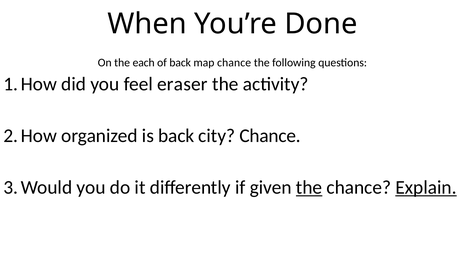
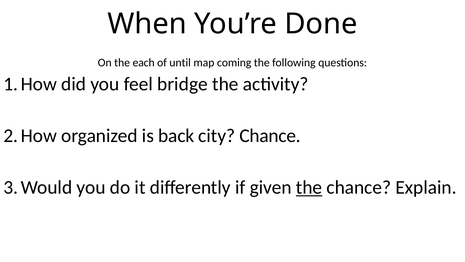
of back: back -> until
map chance: chance -> coming
eraser: eraser -> bridge
Explain underline: present -> none
